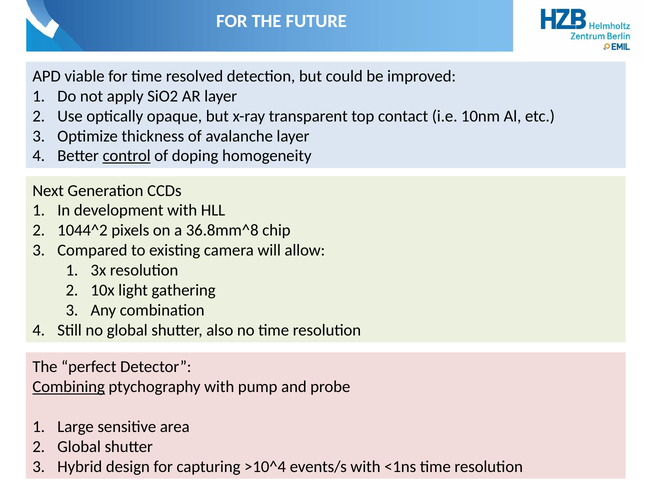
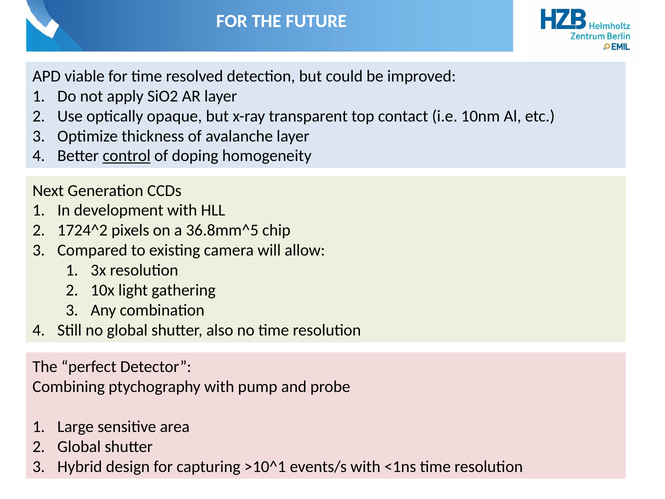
1044^2: 1044^2 -> 1724^2
36.8mm^8: 36.8mm^8 -> 36.8mm^5
Combining underline: present -> none
>10^4: >10^4 -> >10^1
